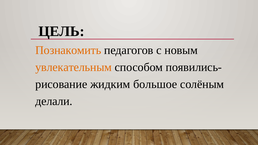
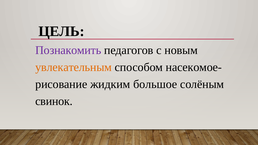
Познакомить colour: orange -> purple
появились-: появились- -> насекомое-
делали: делали -> свинок
